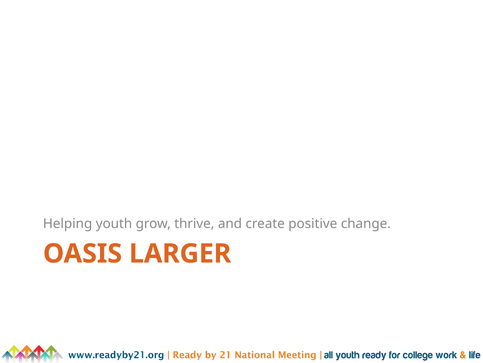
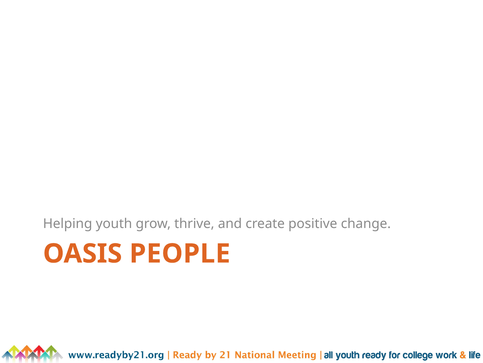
LARGER: LARGER -> PEOPLE
